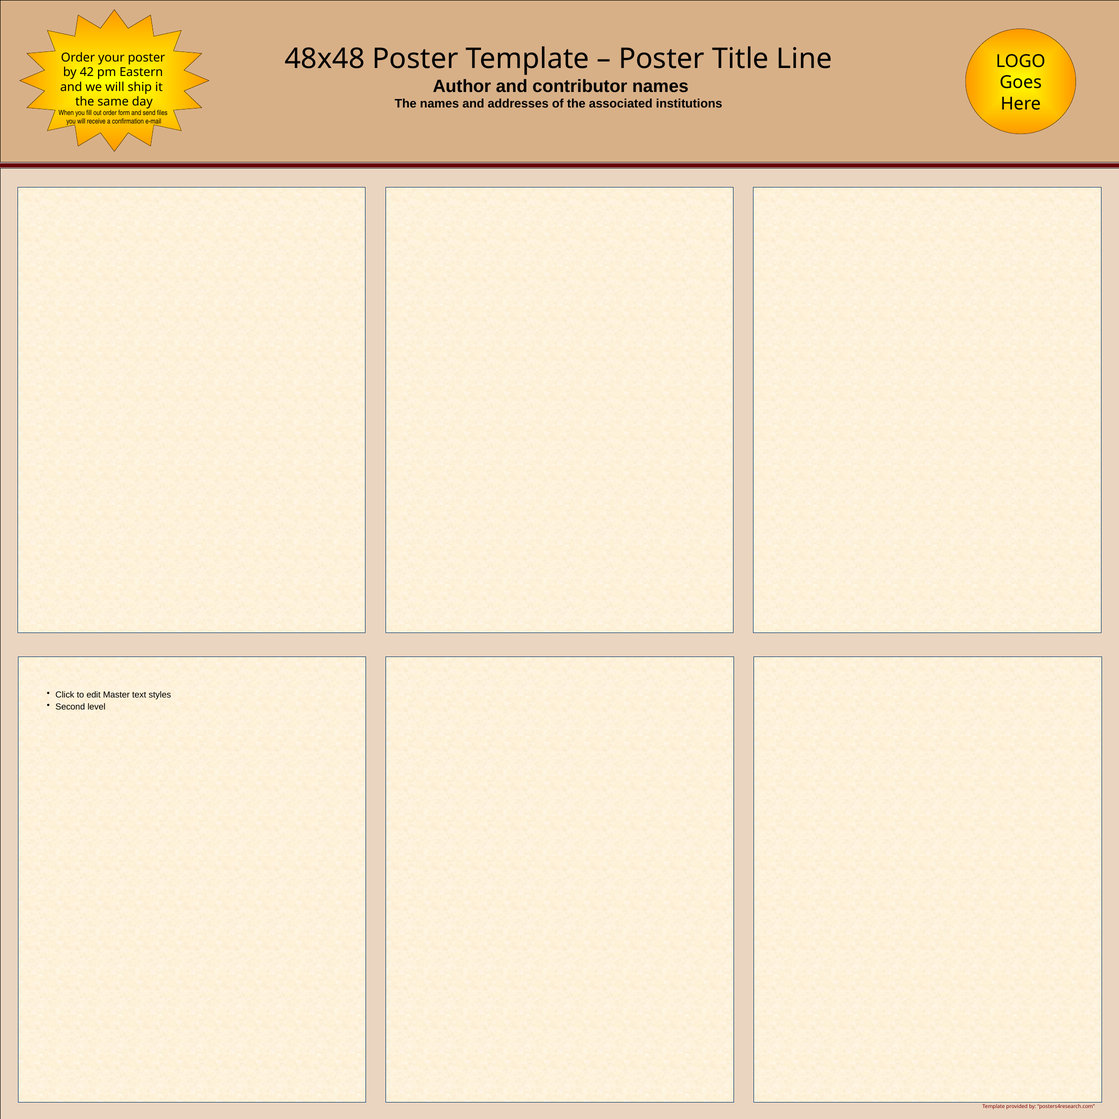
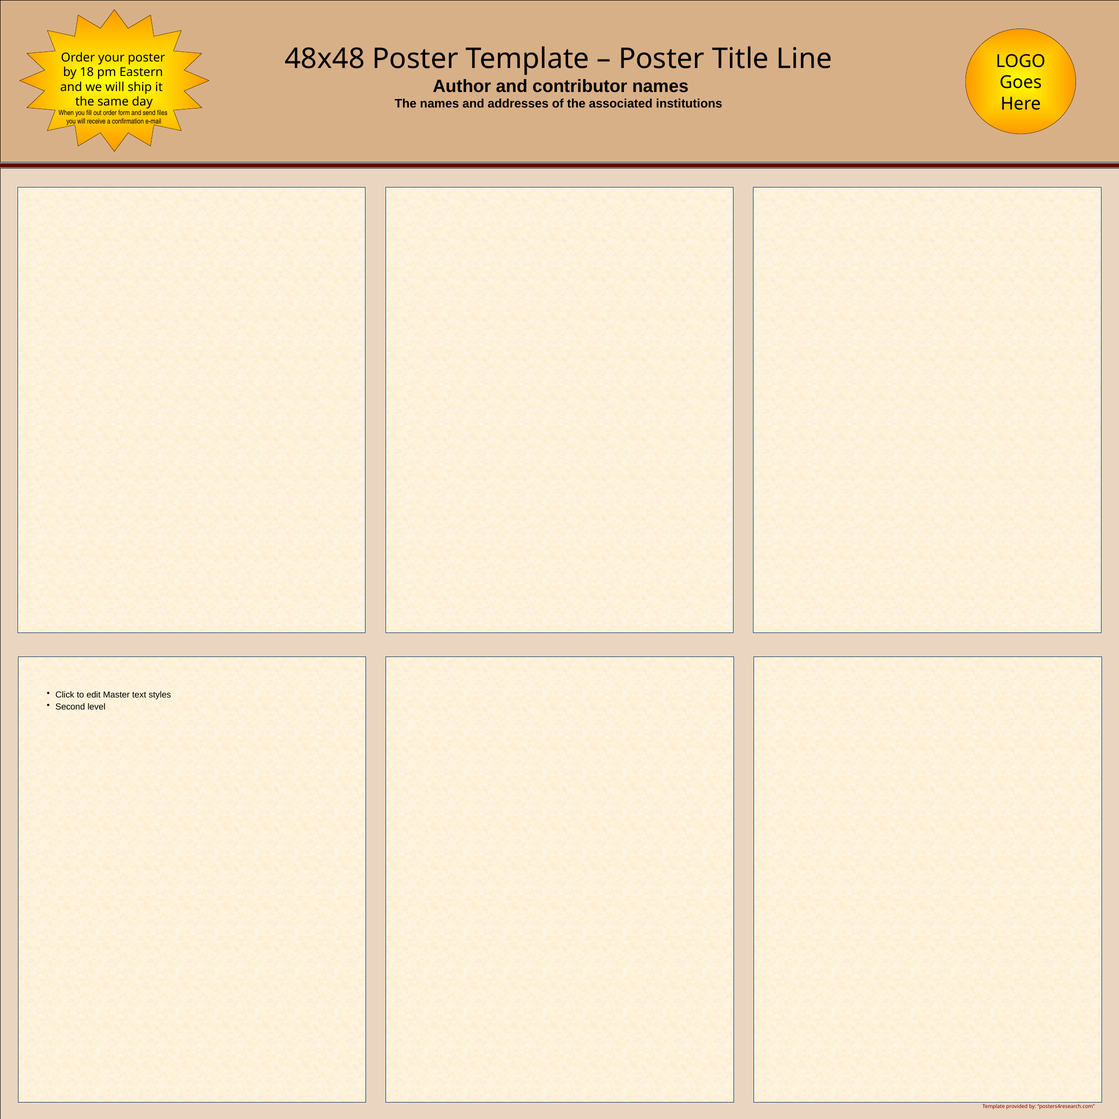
42: 42 -> 18
